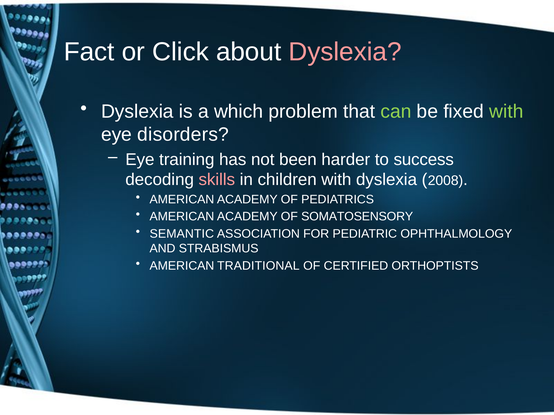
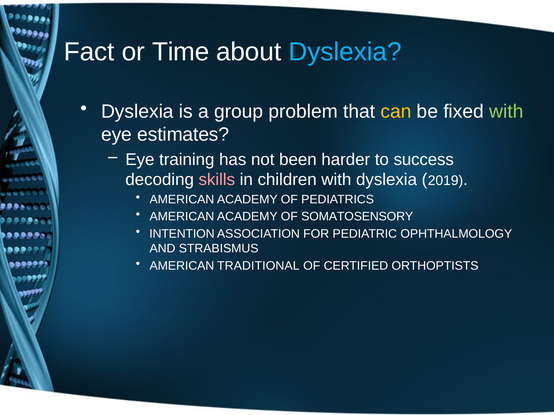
Click: Click -> Time
Dyslexia at (345, 52) colour: pink -> light blue
which: which -> group
can colour: light green -> yellow
disorders: disorders -> estimates
2008: 2008 -> 2019
SEMANTIC: SEMANTIC -> INTENTION
